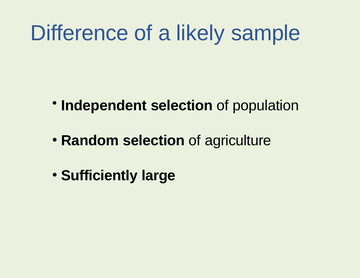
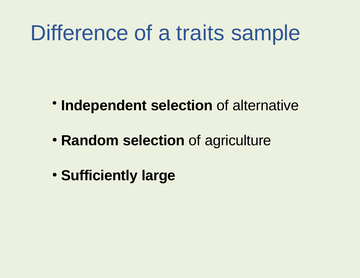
likely: likely -> traits
population: population -> alternative
